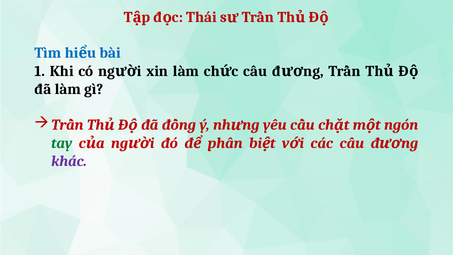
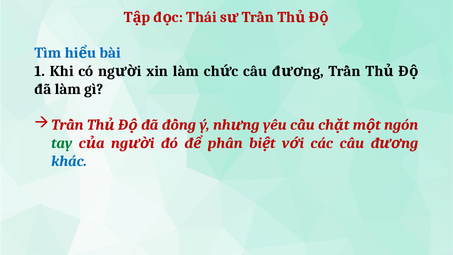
khác colour: purple -> blue
